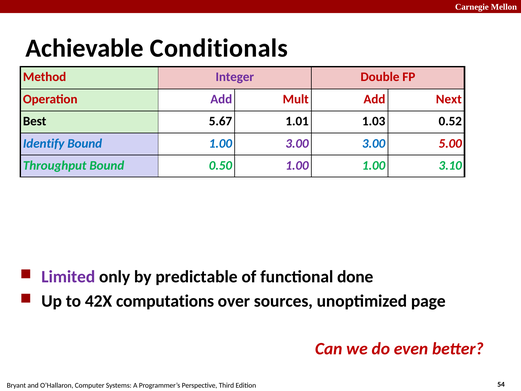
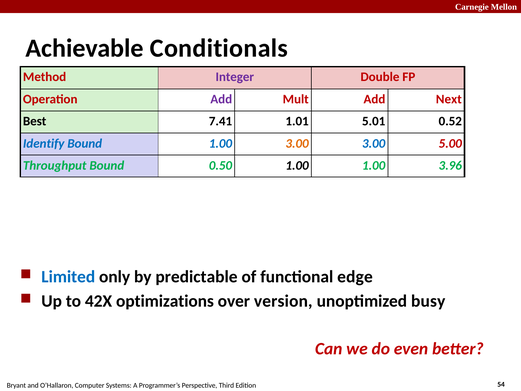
5.67: 5.67 -> 7.41
1.03: 1.03 -> 5.01
3.00 at (297, 143) colour: purple -> orange
1.00 at (297, 165) colour: purple -> black
3.10: 3.10 -> 3.96
Limited colour: purple -> blue
done: done -> edge
computations: computations -> optimizations
sources: sources -> version
page: page -> busy
